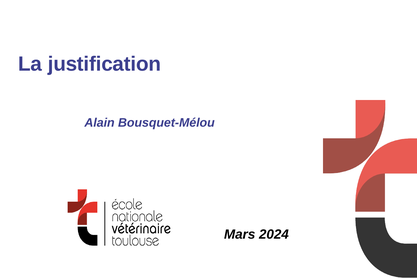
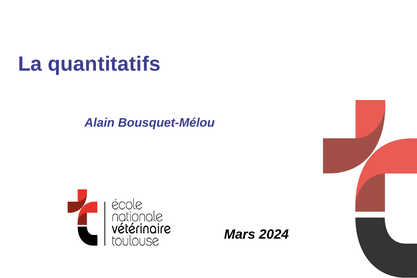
justification: justification -> quantitatifs
